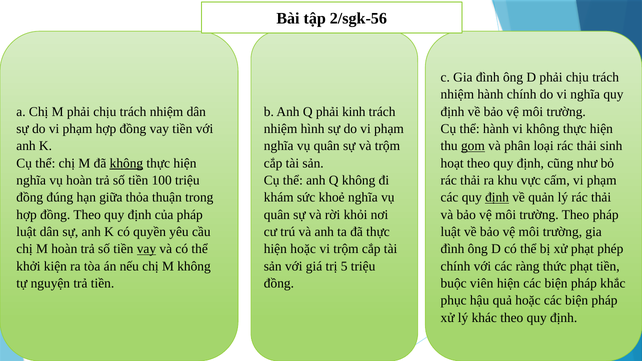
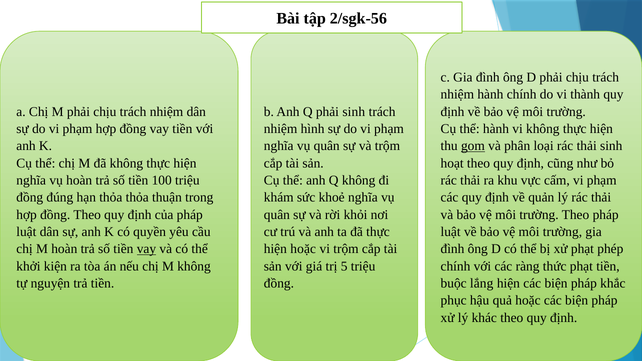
vi nghĩa: nghĩa -> thành
phải kinh: kinh -> sinh
không at (126, 163) underline: present -> none
hạn giữa: giữa -> thỏa
định at (497, 198) underline: present -> none
viên: viên -> lắng
